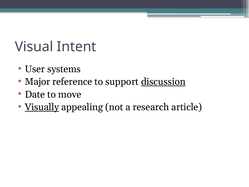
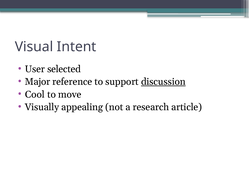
systems: systems -> selected
Date: Date -> Cool
Visually underline: present -> none
